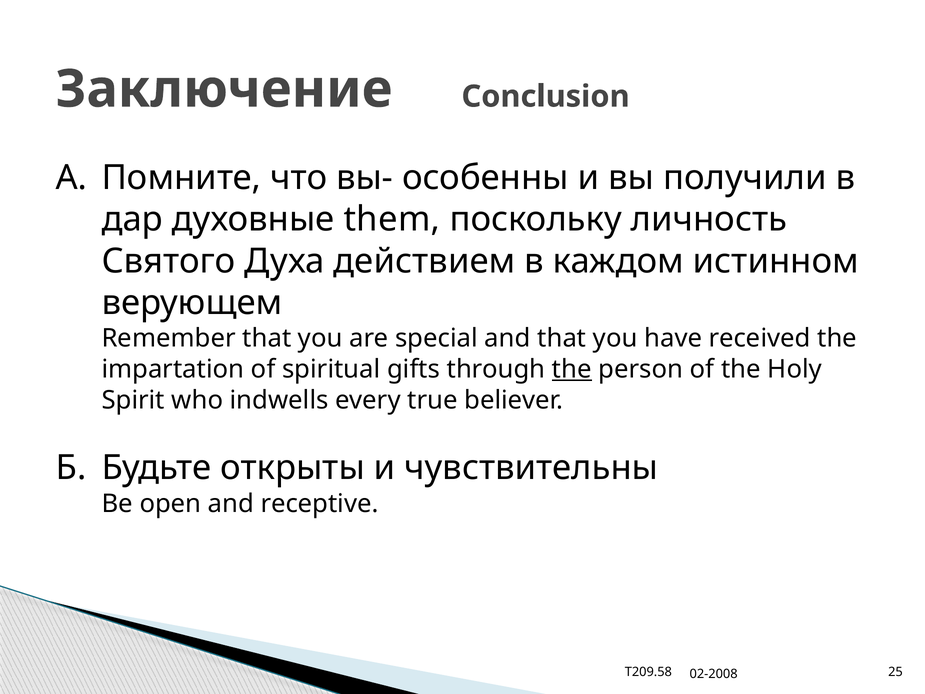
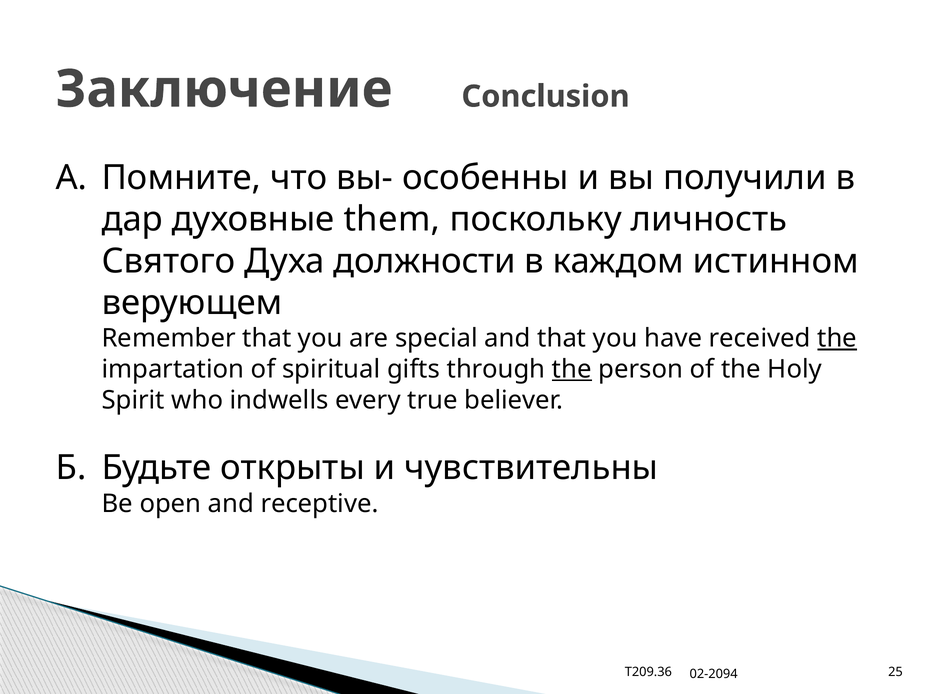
действием: действием -> должности
the at (837, 338) underline: none -> present
T209.58: T209.58 -> T209.36
02-2008: 02-2008 -> 02-2094
